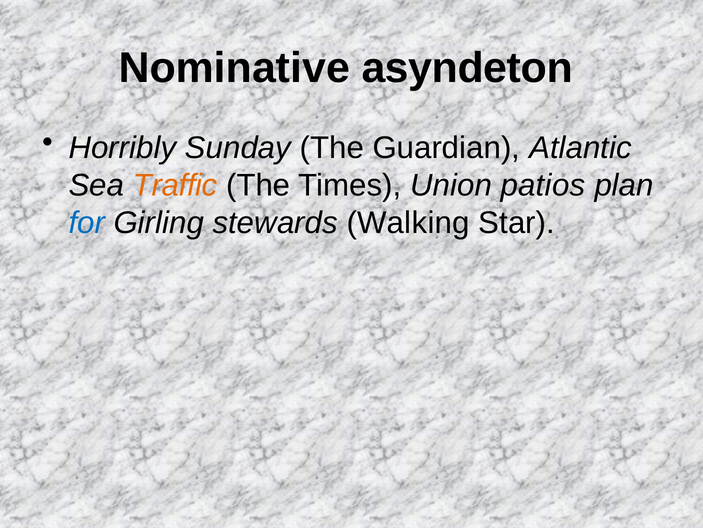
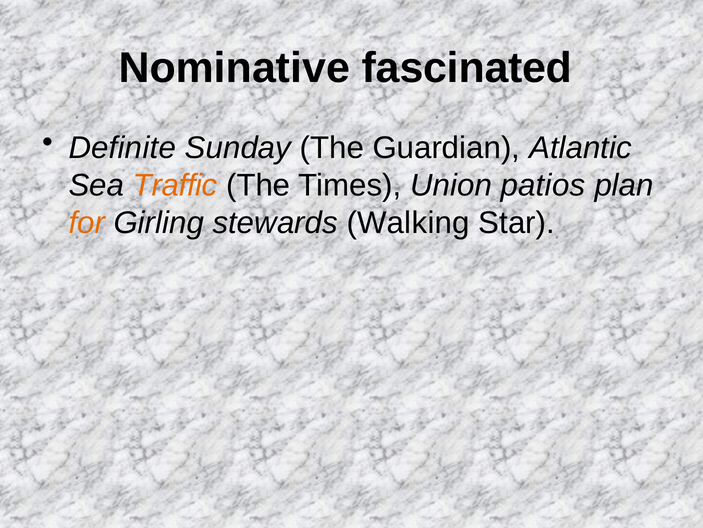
asyndeton: asyndeton -> fascinated
Horribly: Horribly -> Definite
for colour: blue -> orange
